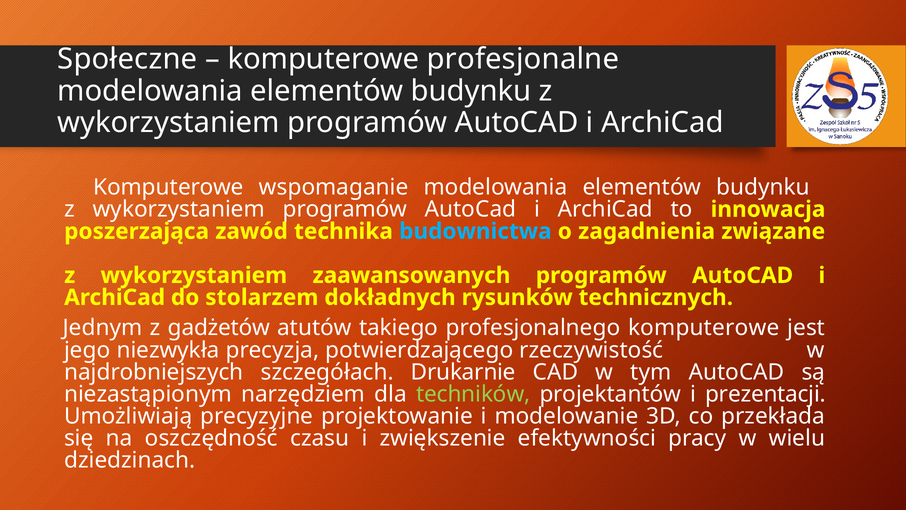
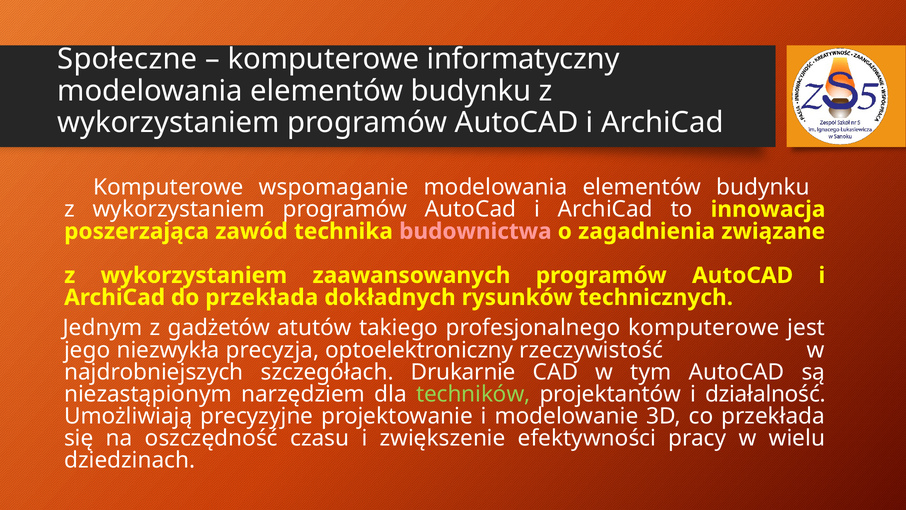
profesjonalne: profesjonalne -> informatyczny
budownictwa colour: light blue -> pink
do stolarzem: stolarzem -> przekłada
potwierdzającego: potwierdzającego -> optoelektroniczny
prezentacji: prezentacji -> działalność
